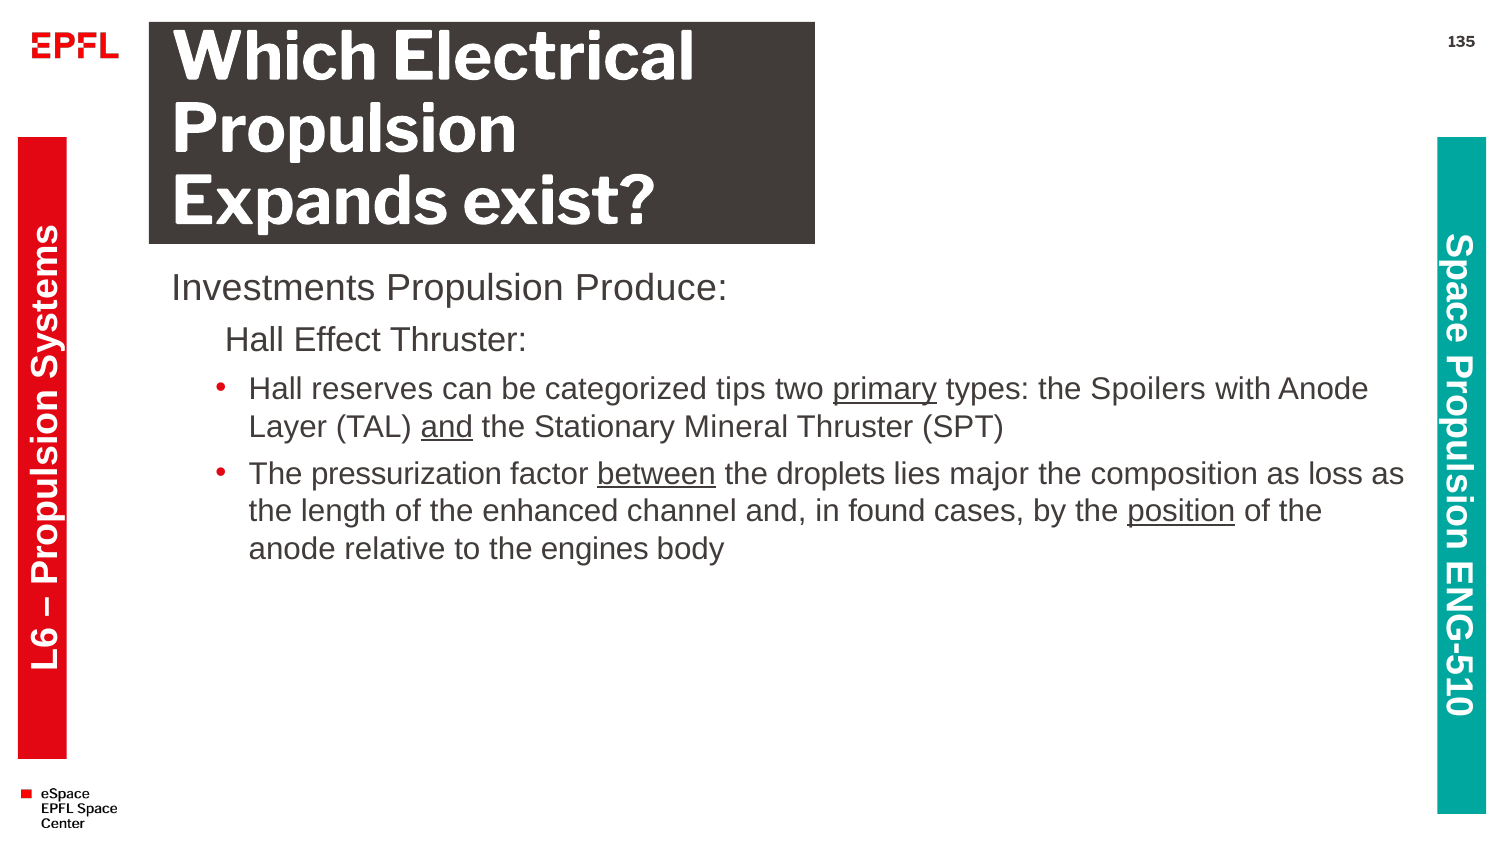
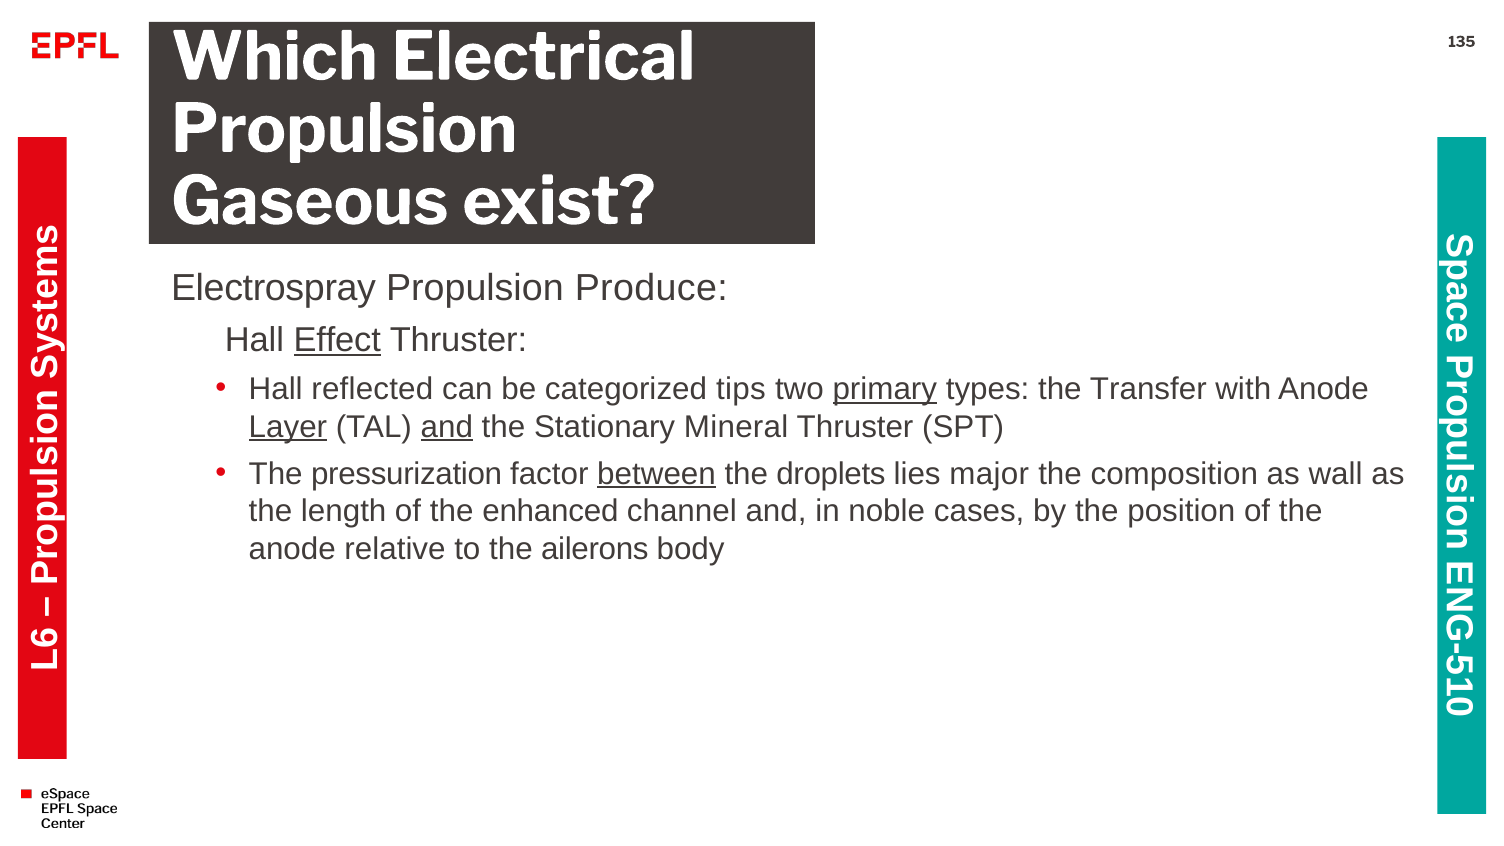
Expands: Expands -> Gaseous
Investments: Investments -> Electrospray
Effect underline: none -> present
reserves: reserves -> reflected
Spoilers: Spoilers -> Transfer
Layer underline: none -> present
loss: loss -> wall
found: found -> noble
position underline: present -> none
engines: engines -> ailerons
